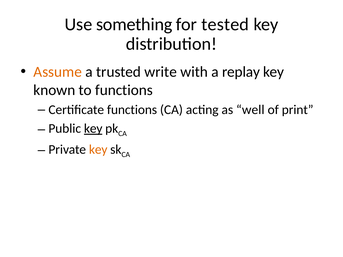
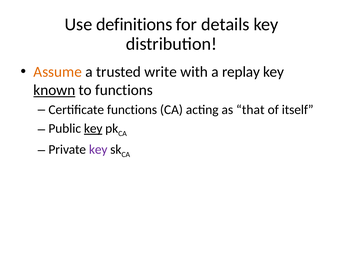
something: something -> definitions
tested: tested -> details
known underline: none -> present
well: well -> that
print: print -> itself
key at (98, 150) colour: orange -> purple
